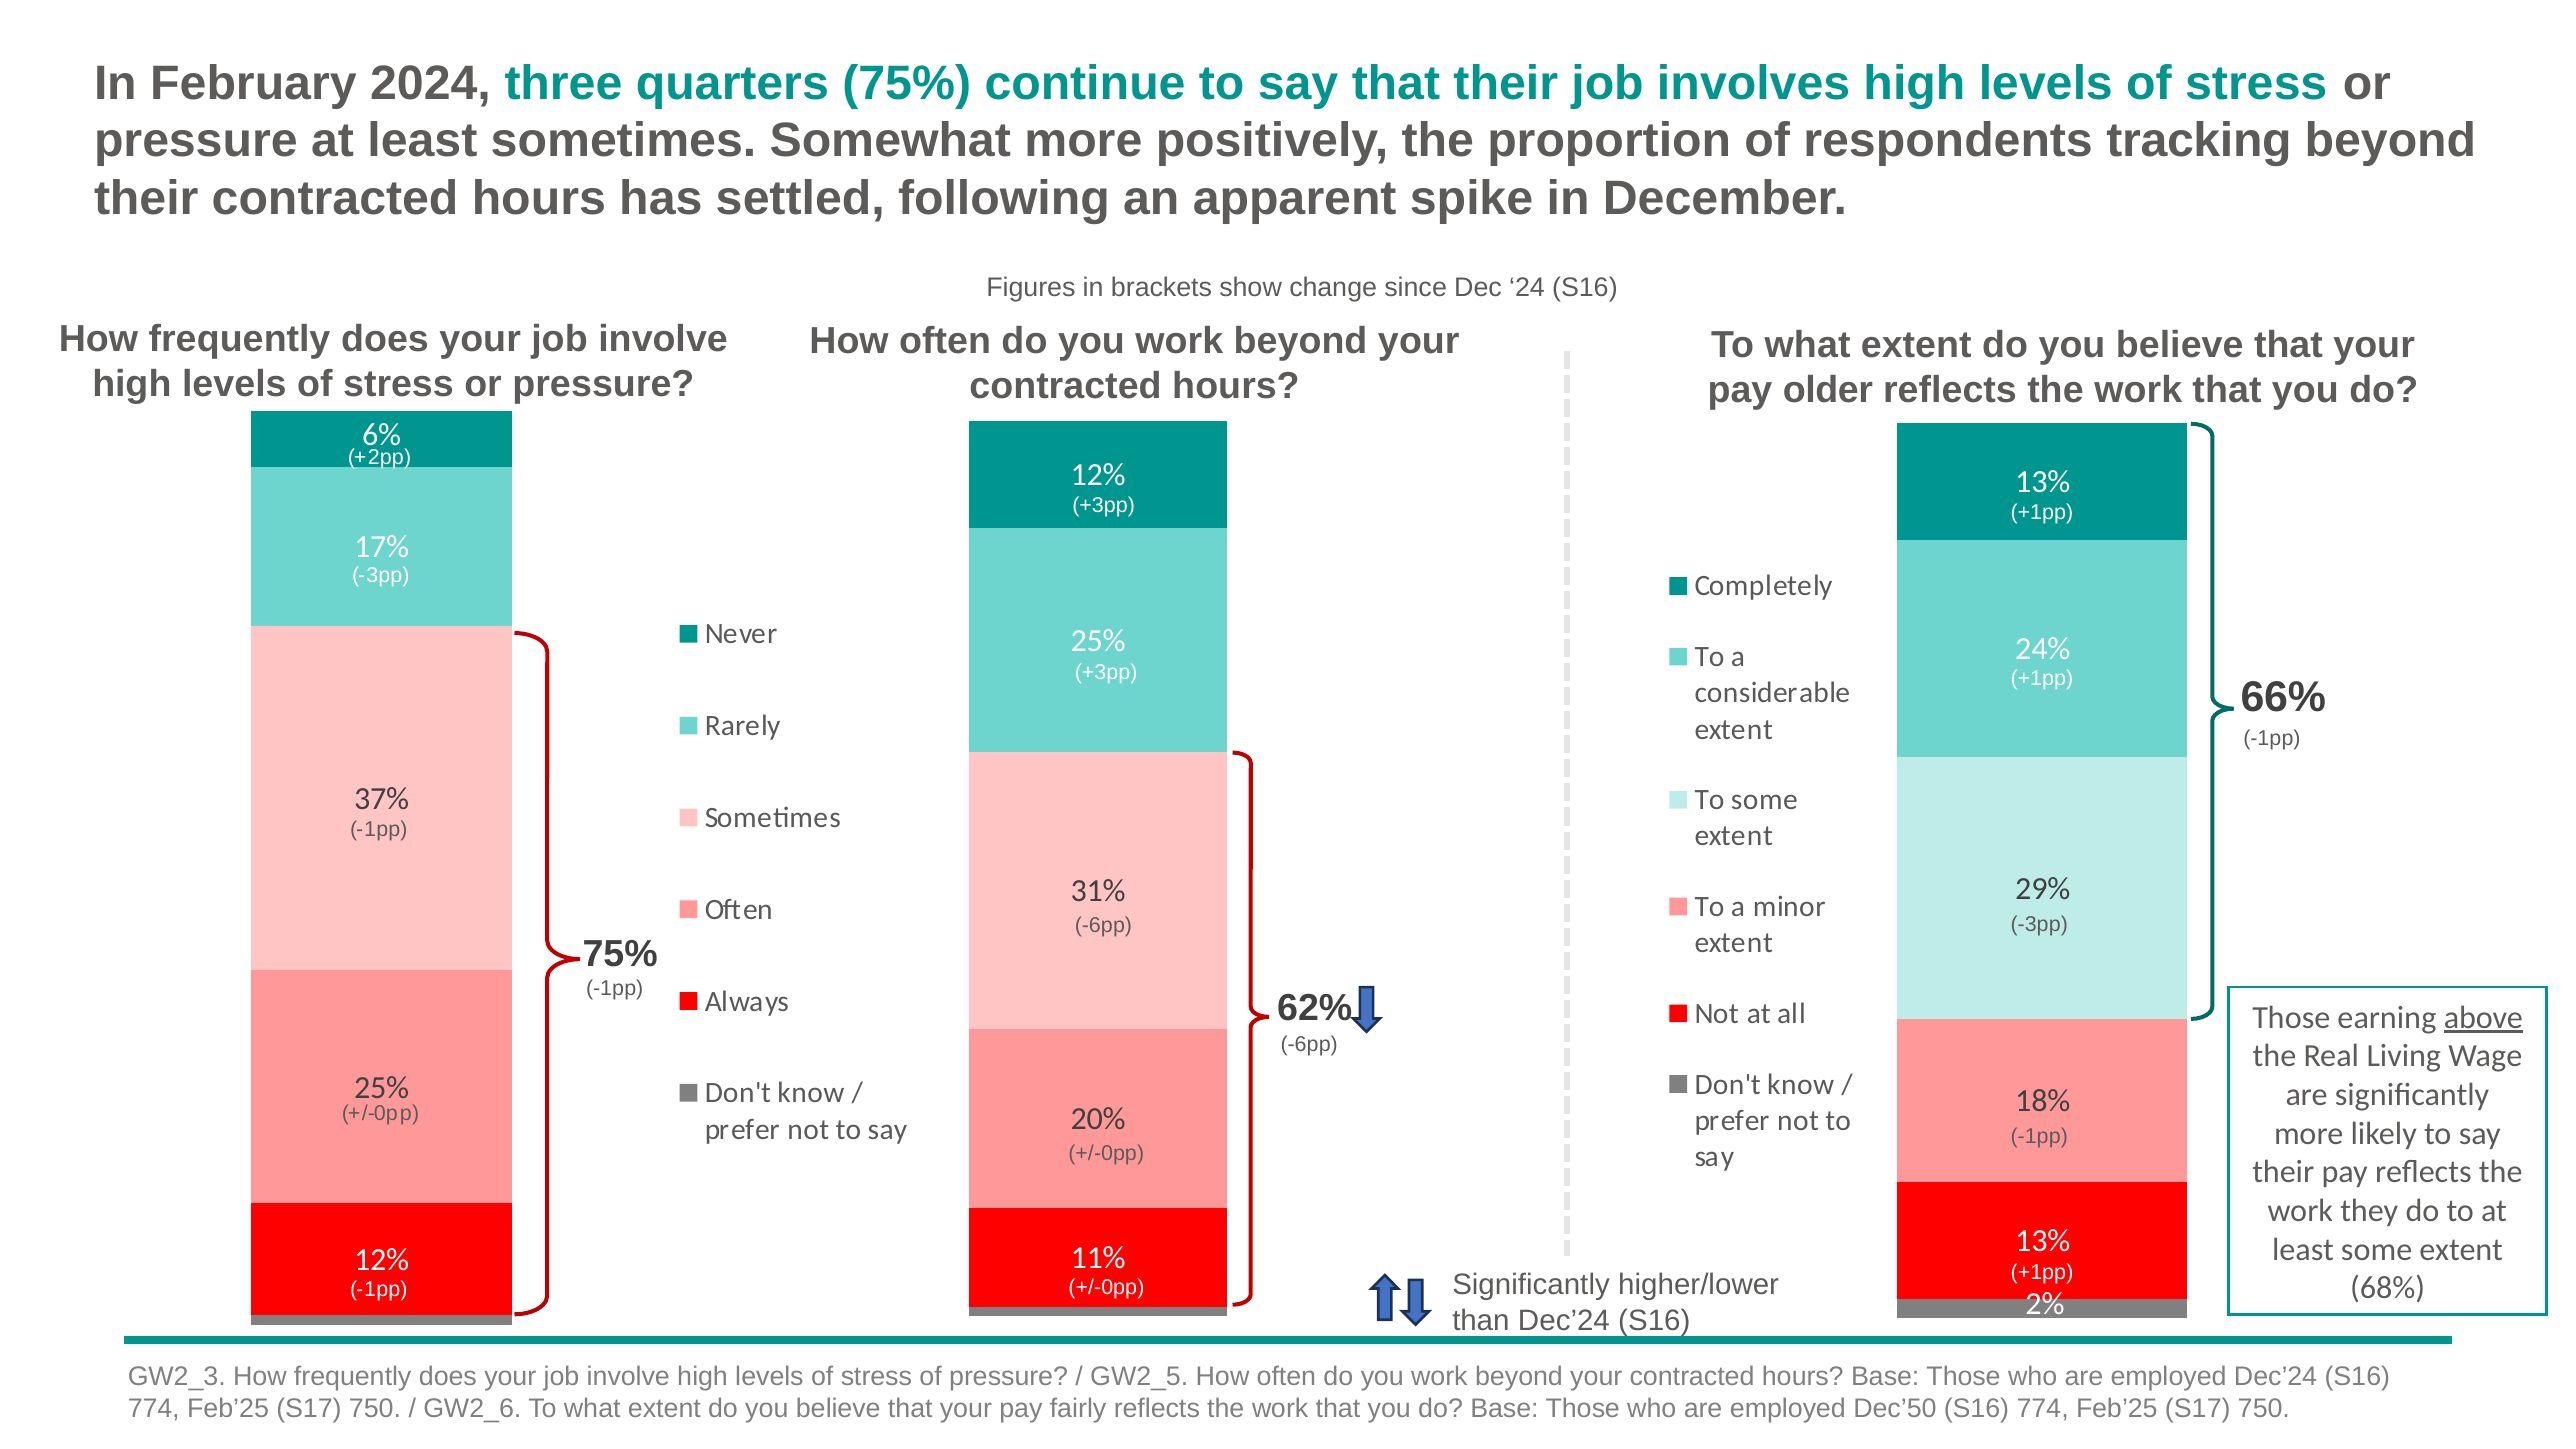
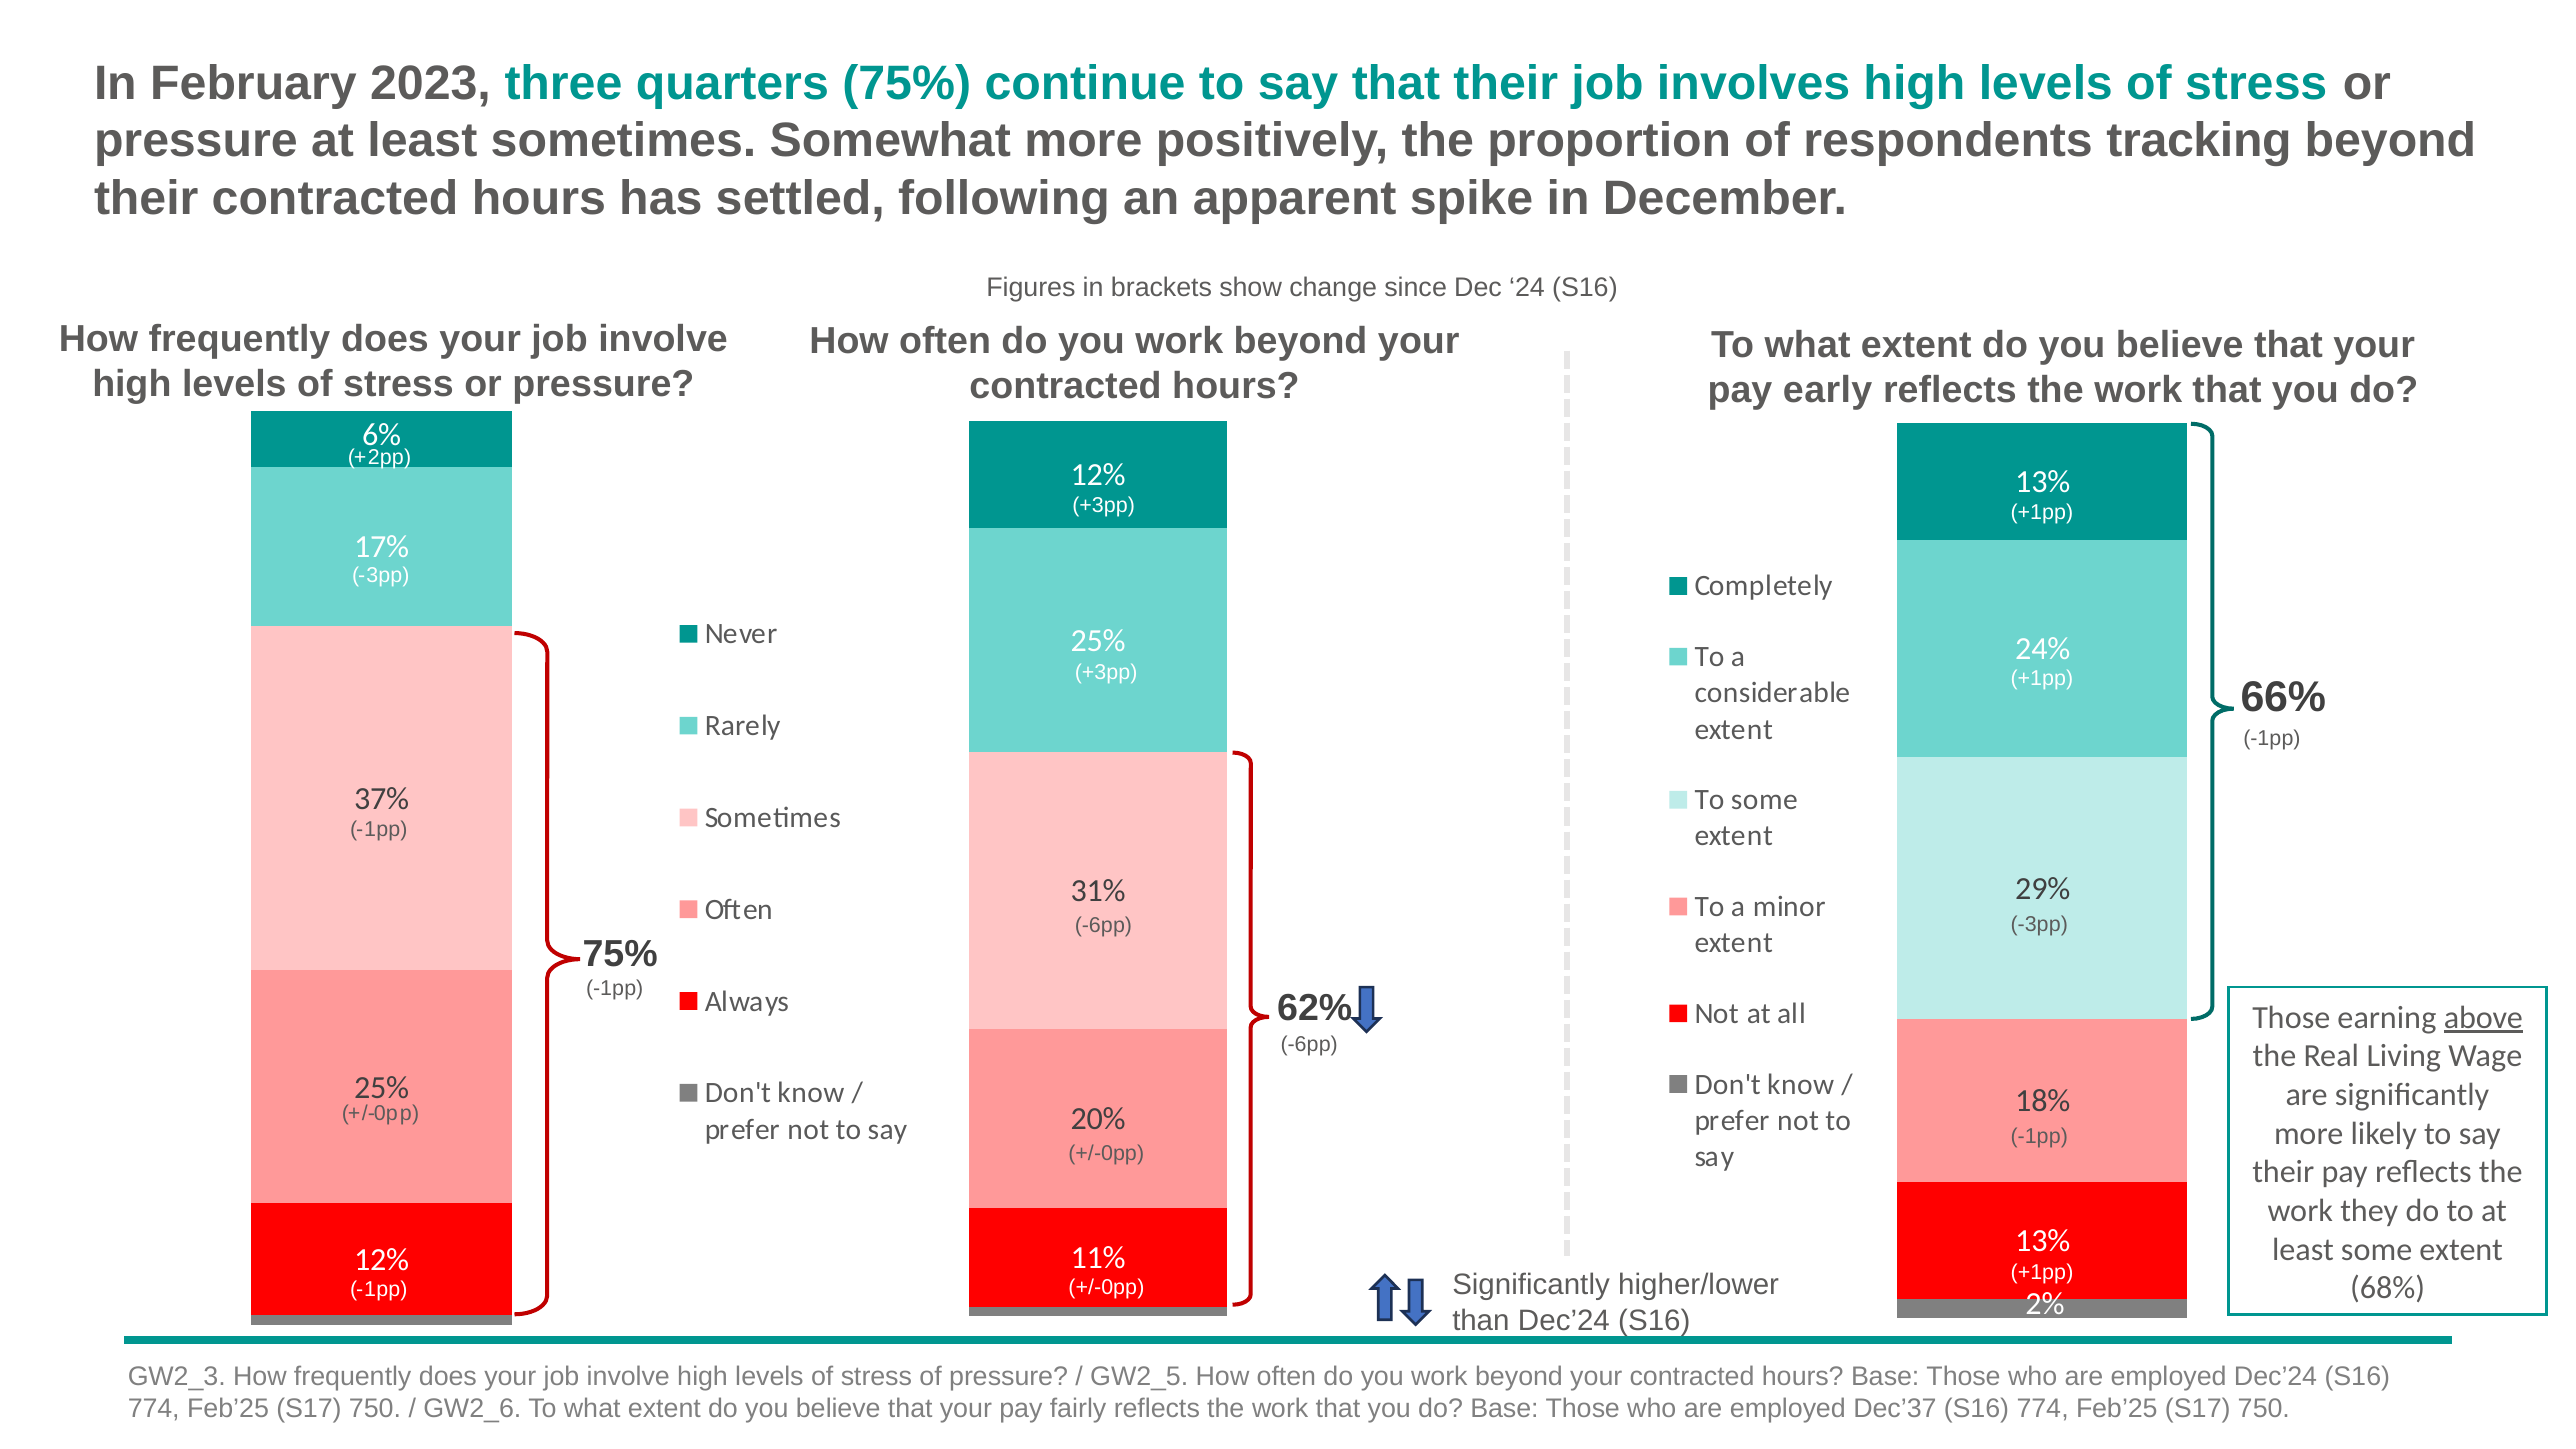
2024: 2024 -> 2023
older: older -> early
Dec’50: Dec’50 -> Dec’37
